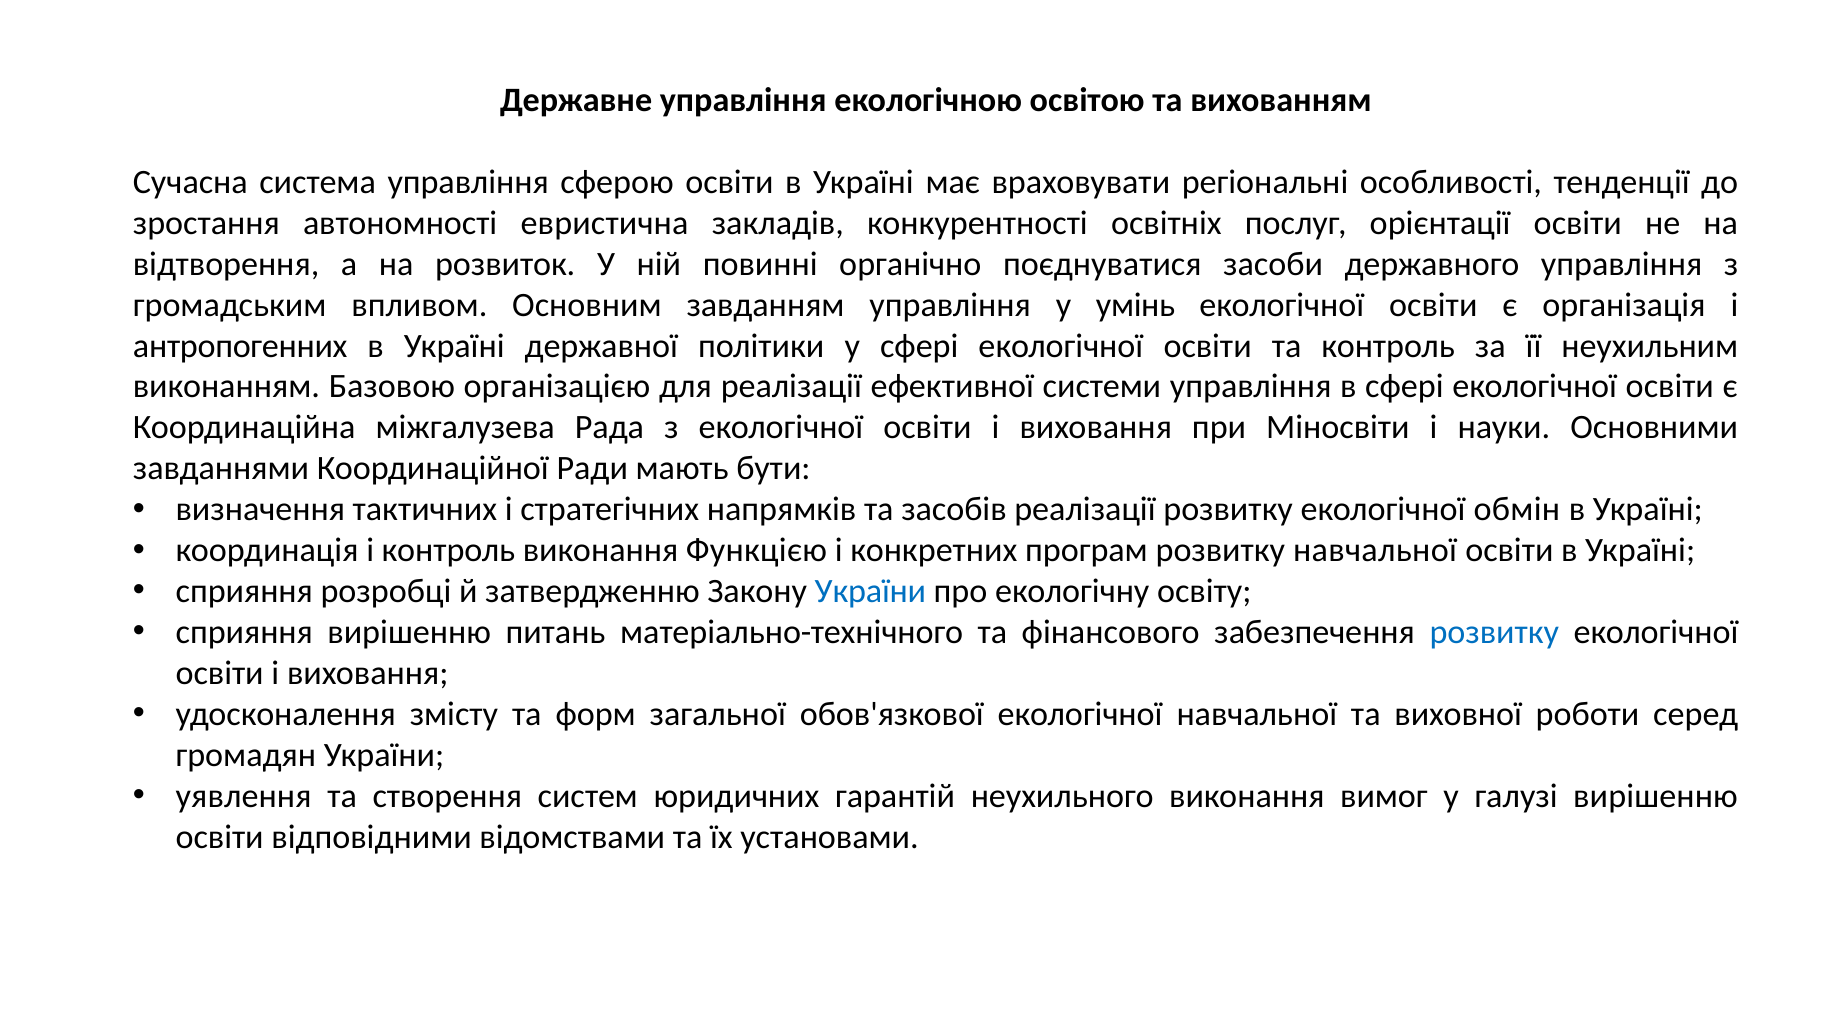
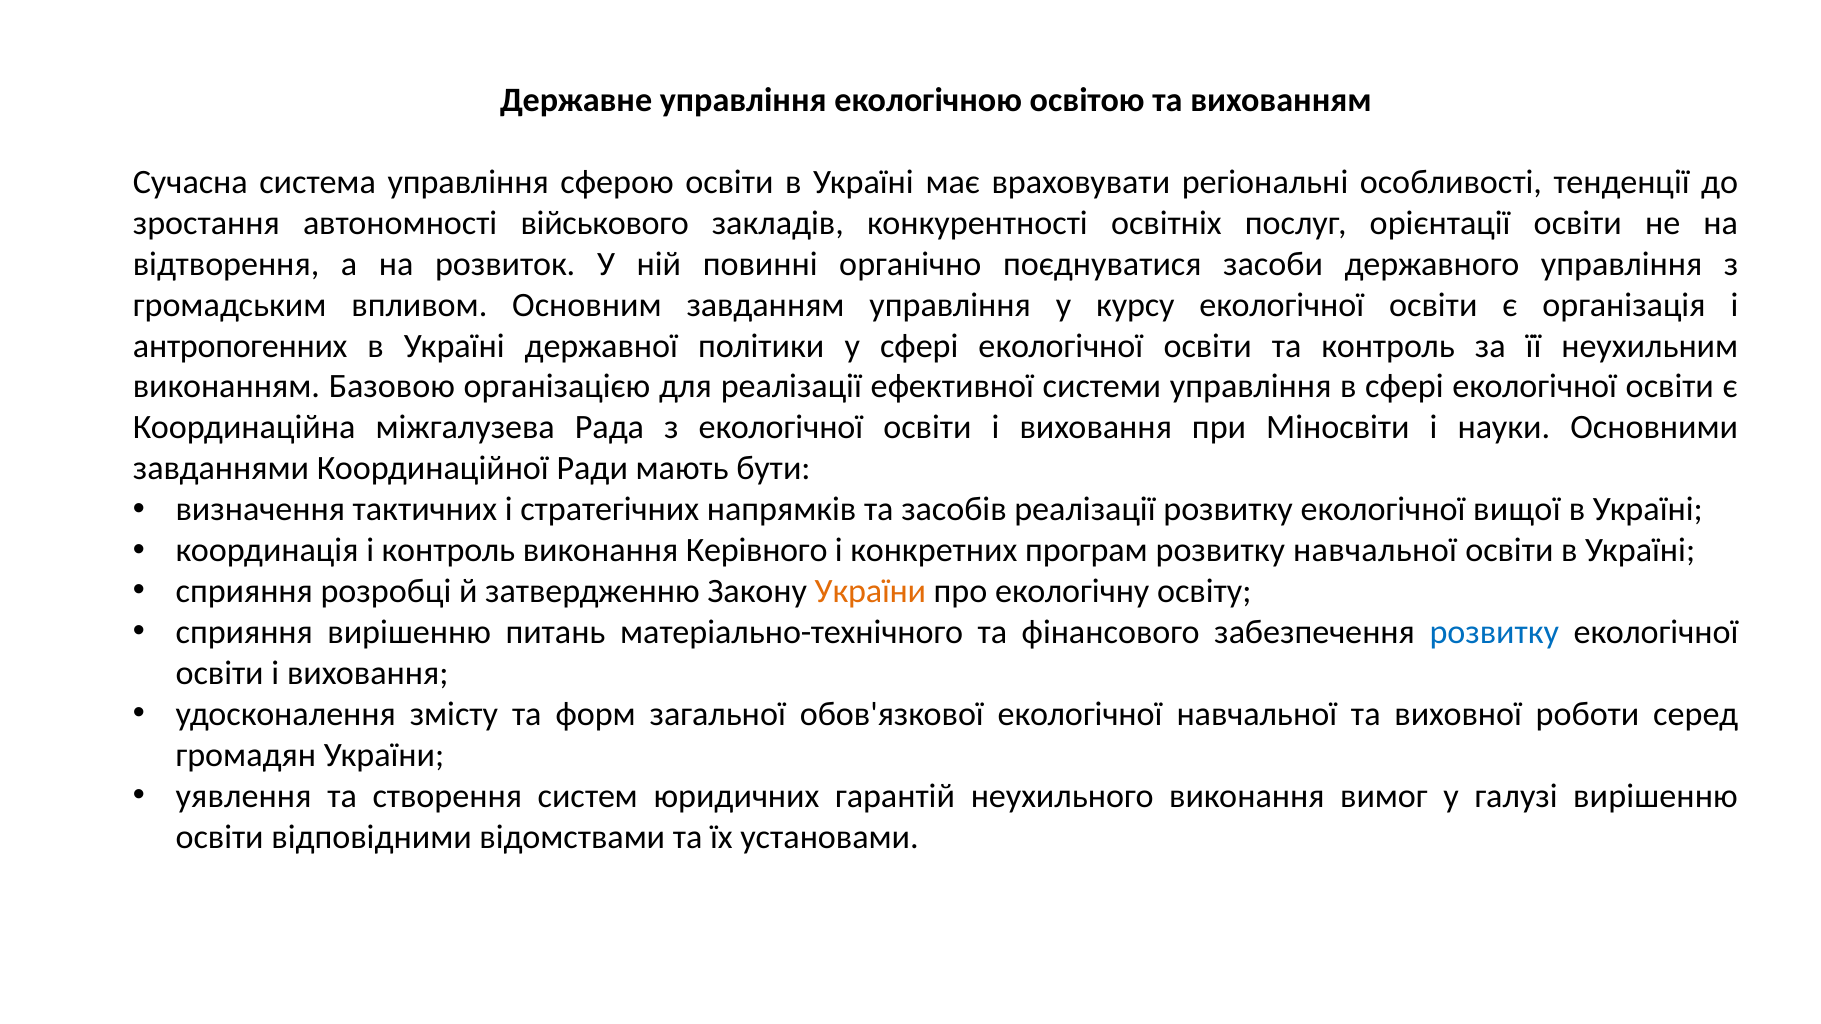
евристична: евристична -> військового
умінь: умінь -> курсу
обмін: обмін -> вищої
Функцією: Функцією -> Керівного
України at (870, 592) colour: blue -> orange
